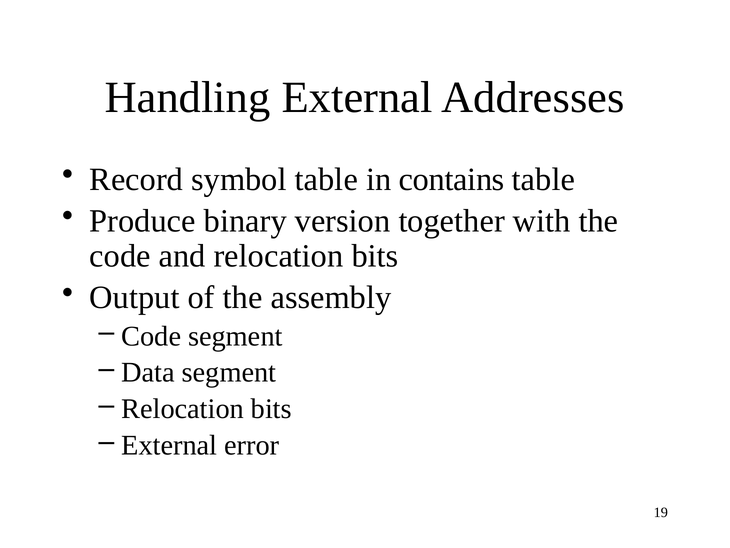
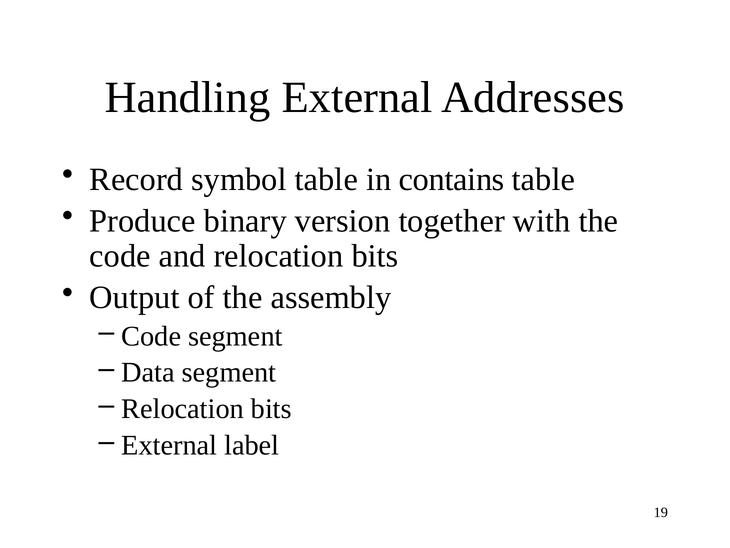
error: error -> label
